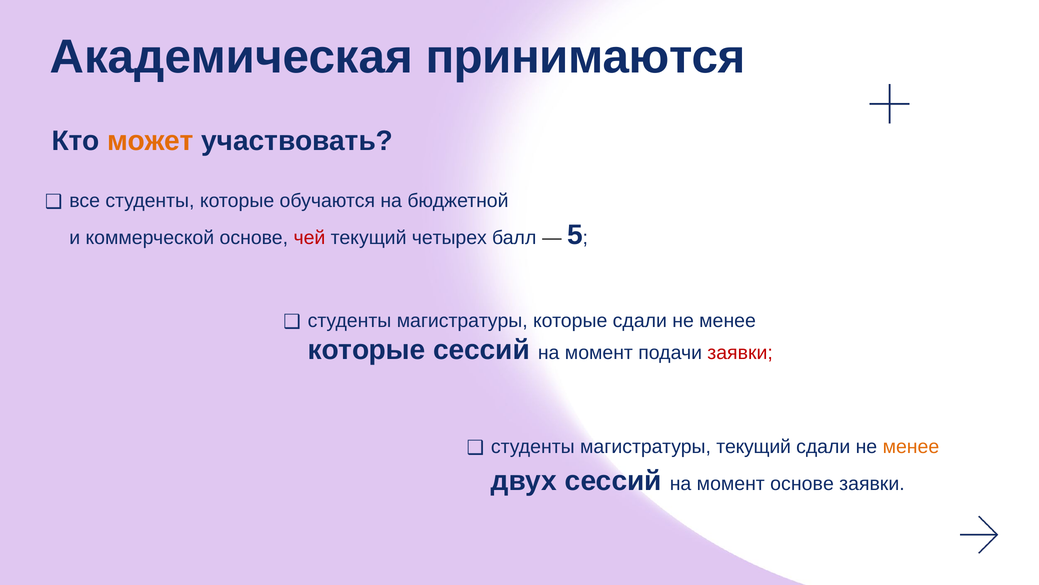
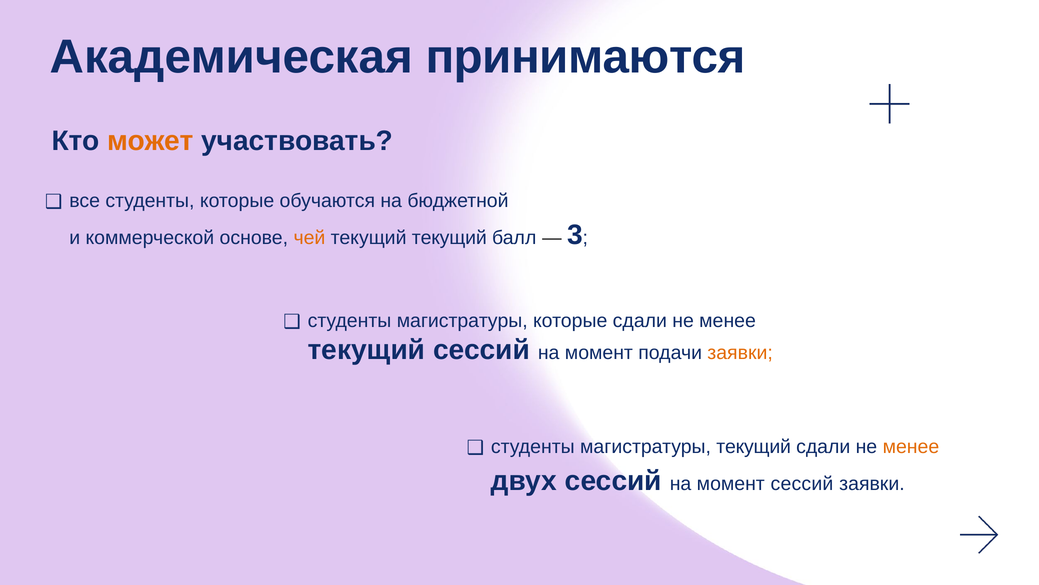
чей colour: red -> orange
текущий четырех: четырех -> текущий
5: 5 -> 3
которые at (367, 349): которые -> текущий
заявки at (740, 352) colour: red -> orange
момент основе: основе -> сессий
